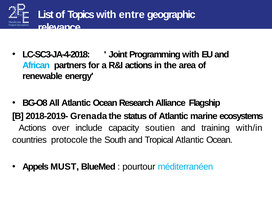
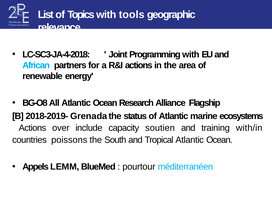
entre: entre -> tools
protocole: protocole -> poissons
MUST: MUST -> LEMM
